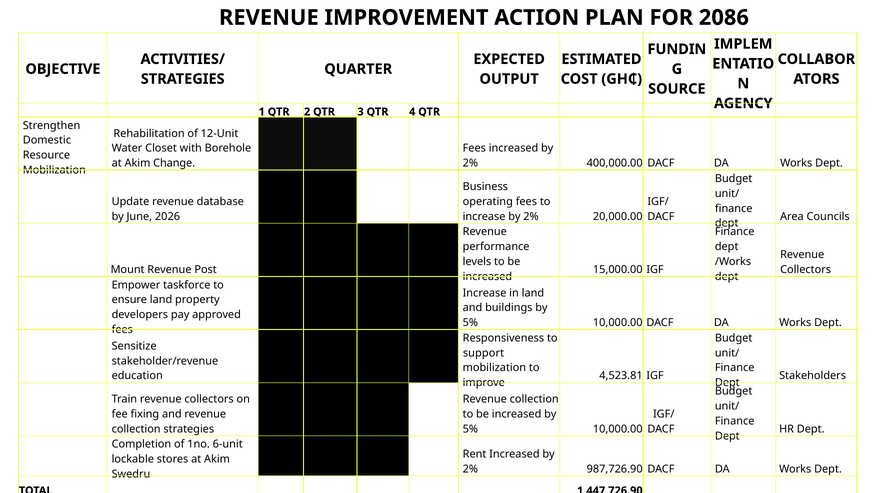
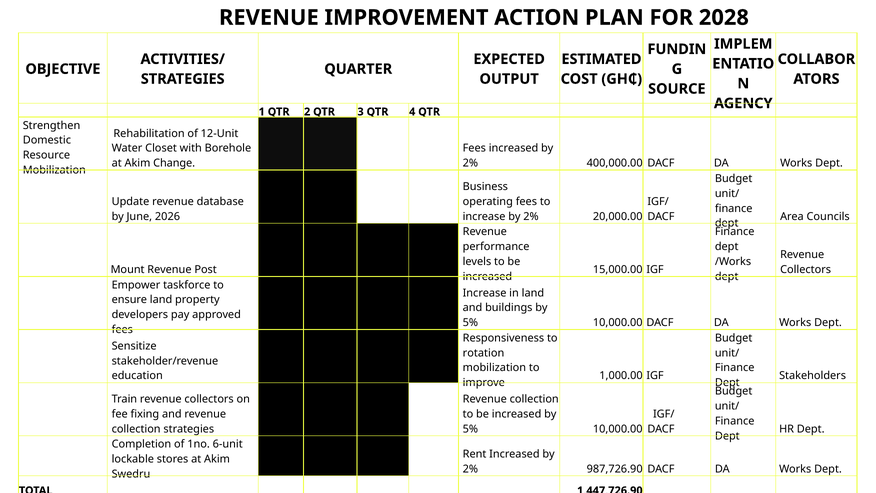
2086: 2086 -> 2028
support: support -> rotation
4,523.81: 4,523.81 -> 1,000.00
